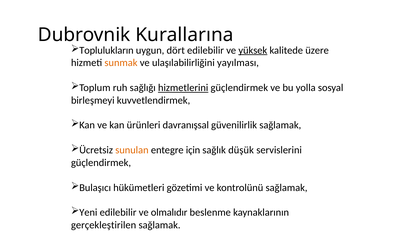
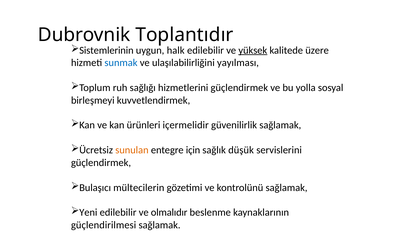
Kurallarına: Kurallarına -> Toplantıdır
Toplulukların: Toplulukların -> Sistemlerinin
dört: dört -> halk
sunmak colour: orange -> blue
hizmetlerini underline: present -> none
davranışsal: davranışsal -> içermelidir
hükümetleri: hükümetleri -> mültecilerin
gerçekleştirilen: gerçekleştirilen -> güçlendirilmesi
